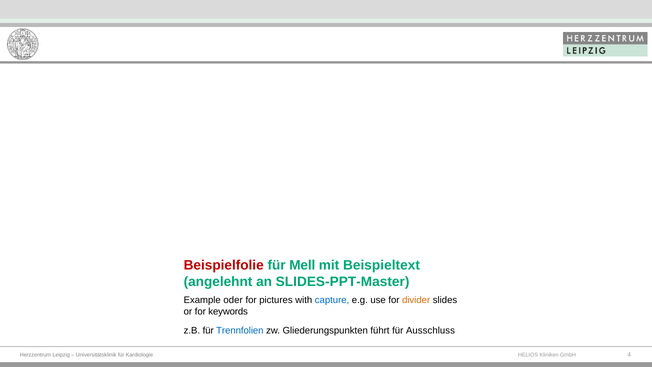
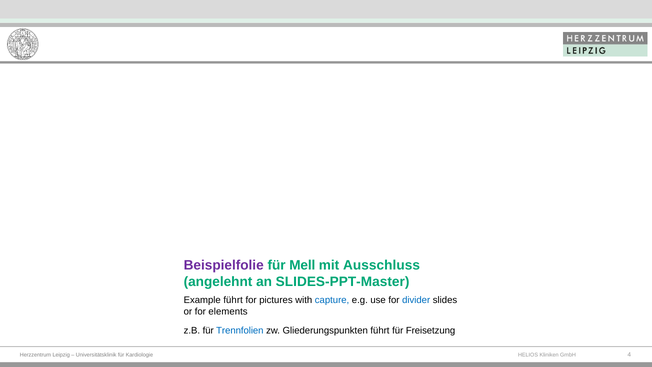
Beispielfolie colour: red -> purple
Beispieltext: Beispieltext -> Ausschluss
Example oder: oder -> führt
divider colour: orange -> blue
keywords: keywords -> elements
Ausschluss: Ausschluss -> Freisetzung
